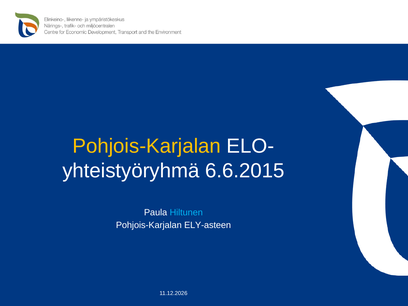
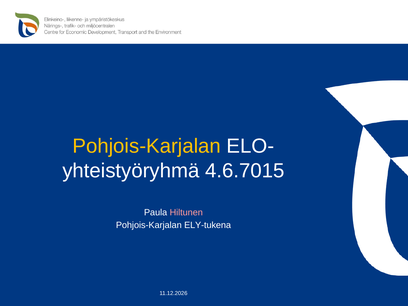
6.6.2015: 6.6.2015 -> 4.6.7015
Hiltunen colour: light blue -> pink
ELY-asteen: ELY-asteen -> ELY-tukena
